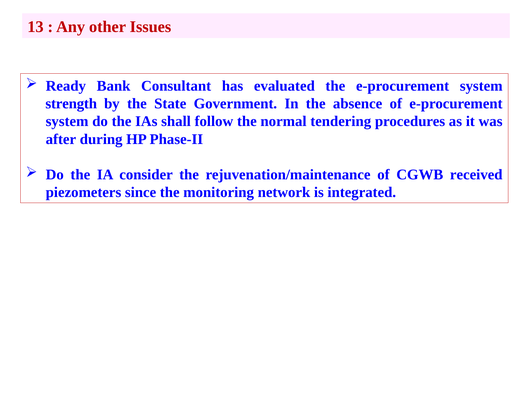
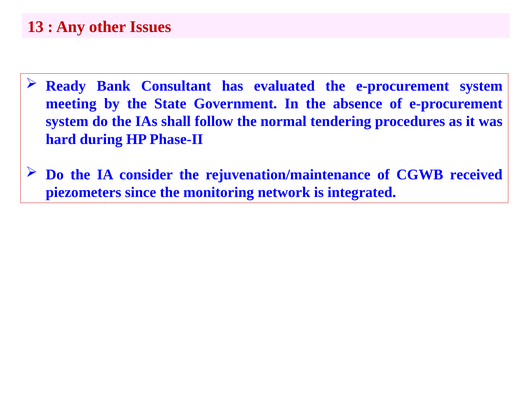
strength: strength -> meeting
after: after -> hard
